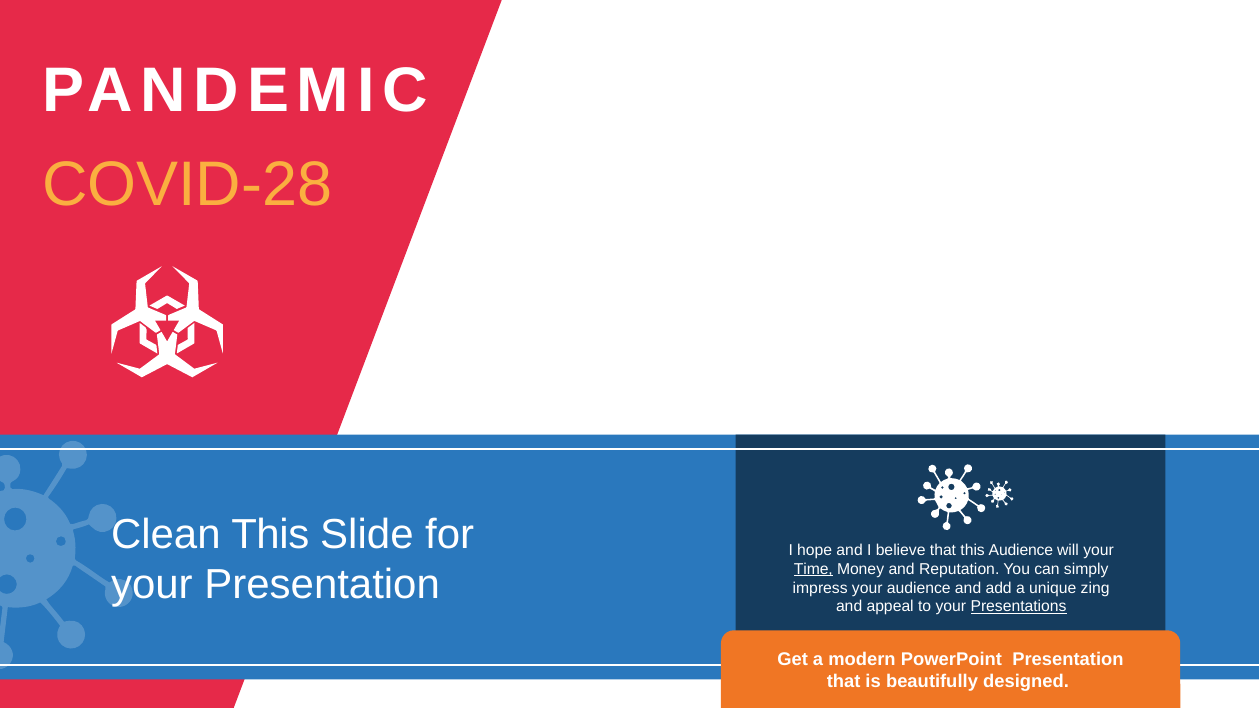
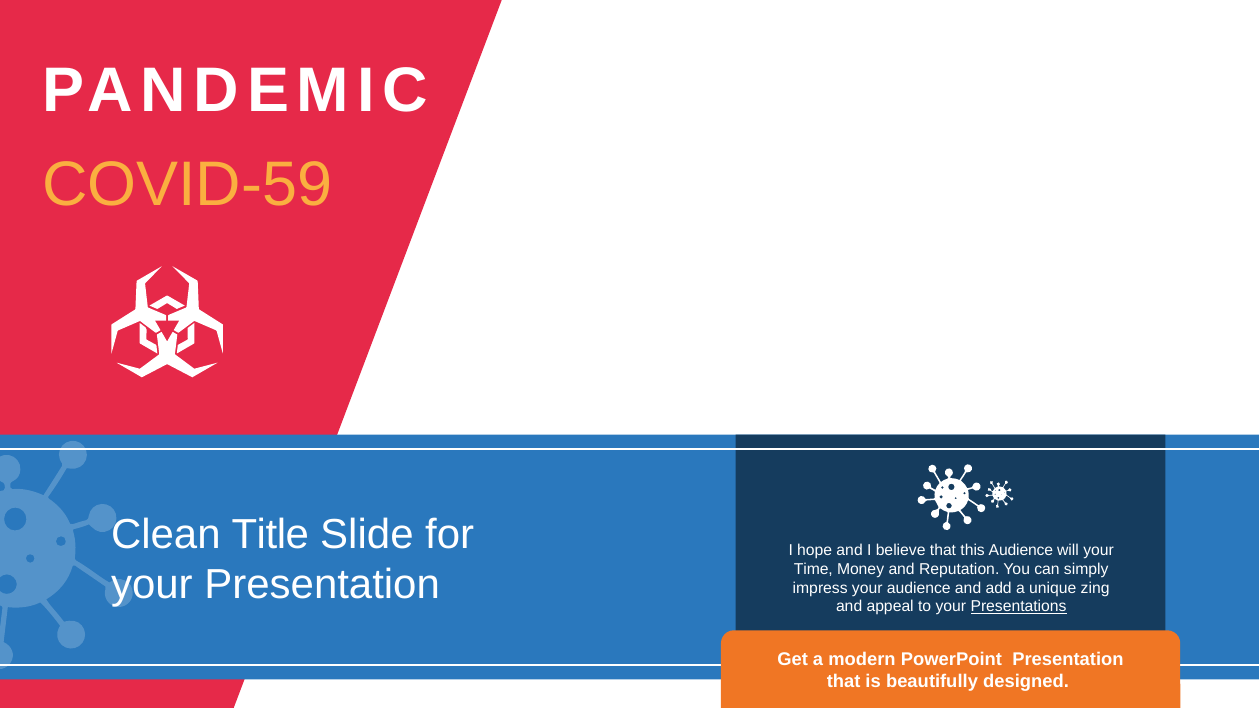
COVID-28: COVID-28 -> COVID-59
This at (270, 535): This -> Title
Time underline: present -> none
